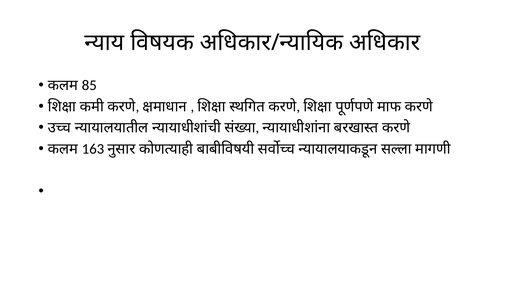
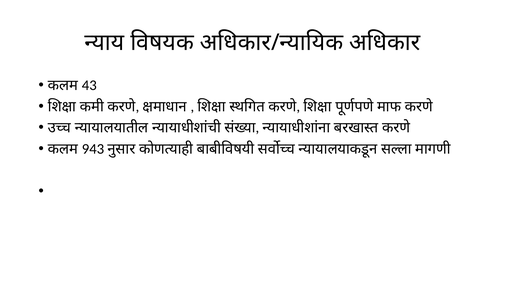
85: 85 -> 43
163: 163 -> 943
